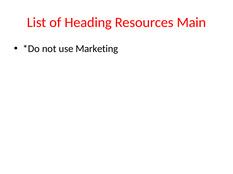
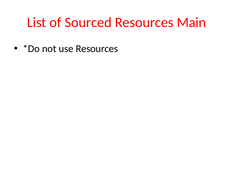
Heading: Heading -> Sourced
use Marketing: Marketing -> Resources
